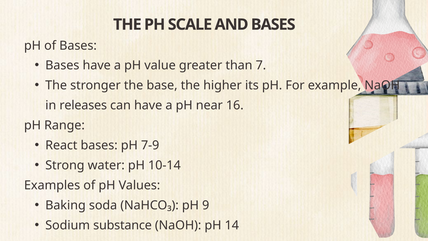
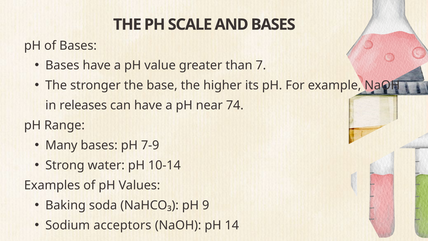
16: 16 -> 74
React: React -> Many
substance: substance -> acceptors
